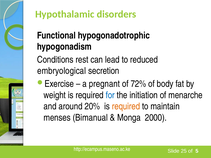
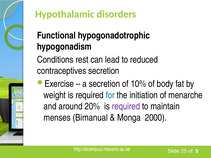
embryological: embryological -> contraceptives
a pregnant: pregnant -> secretion
72%: 72% -> 10%
required at (126, 107) colour: orange -> purple
